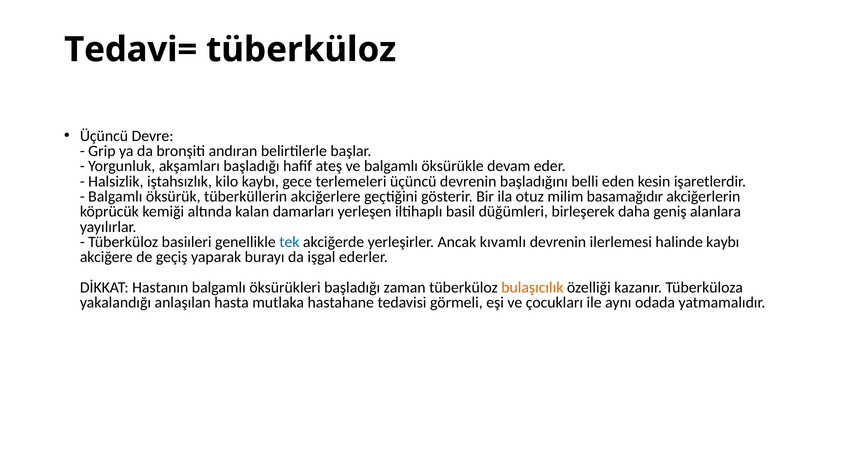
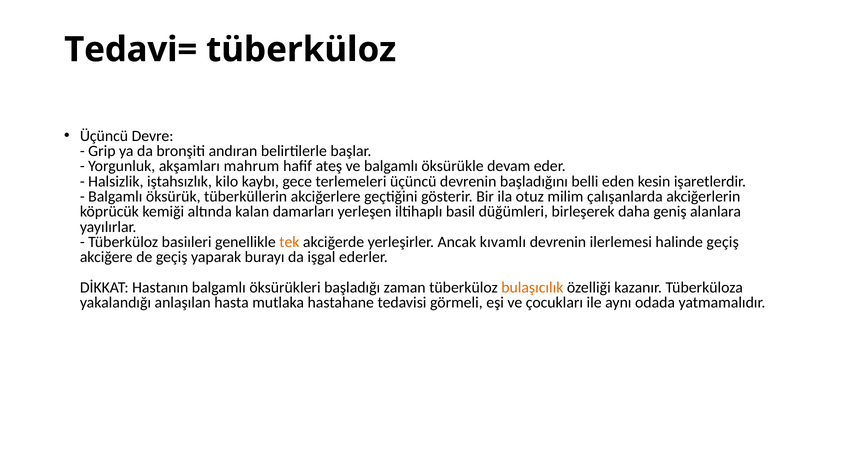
akşamları başladığı: başladığı -> mahrum
basamağıdır: basamağıdır -> çalışanlarda
tek colour: blue -> orange
halinde kaybı: kaybı -> geçiş
